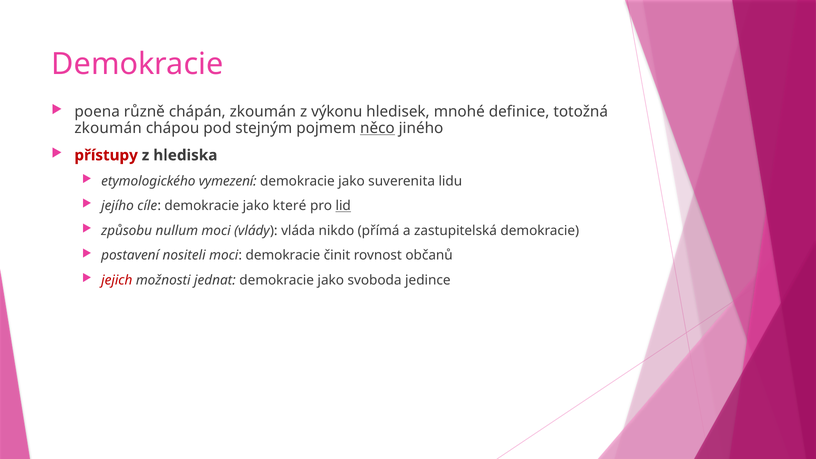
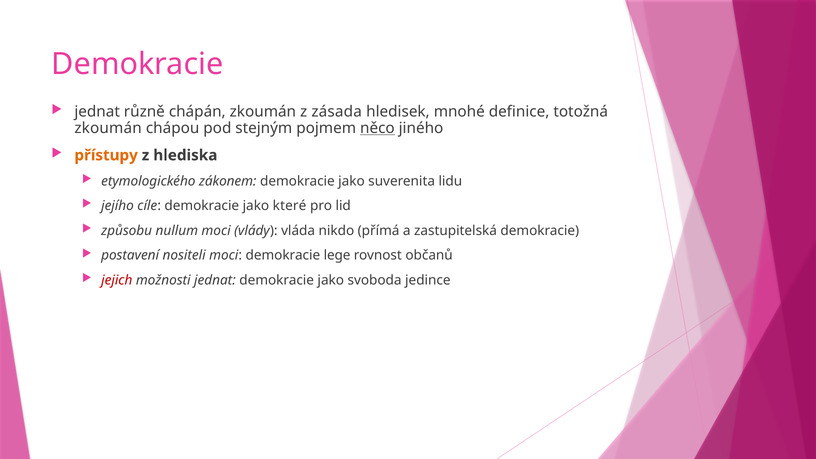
poena at (97, 112): poena -> jednat
výkonu: výkonu -> zásada
přístupy colour: red -> orange
vymezení: vymezení -> zákonem
lid underline: present -> none
činit: činit -> lege
